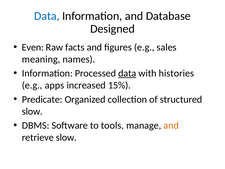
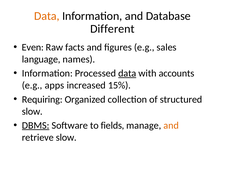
Data at (47, 16) colour: blue -> orange
Designed: Designed -> Different
meaning: meaning -> language
histories: histories -> accounts
Predicate: Predicate -> Requiring
DBMS underline: none -> present
tools: tools -> fields
